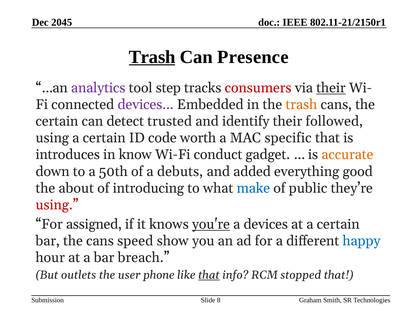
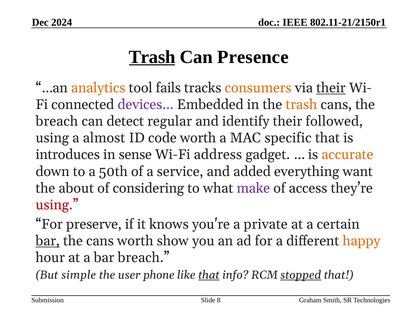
2045: 2045 -> 2024
analytics colour: purple -> orange
step: step -> fails
consumers colour: red -> orange
certain at (57, 122): certain -> breach
trusted: trusted -> regular
using a certain: certain -> almost
know: know -> sense
conduct: conduct -> address
debuts: debuts -> service
good: good -> want
introducing: introducing -> considering
make colour: blue -> purple
public: public -> access
assigned: assigned -> preserve
you're underline: present -> none
a devices: devices -> private
bar at (48, 241) underline: none -> present
cans speed: speed -> worth
happy colour: blue -> orange
outlets: outlets -> simple
stopped underline: none -> present
